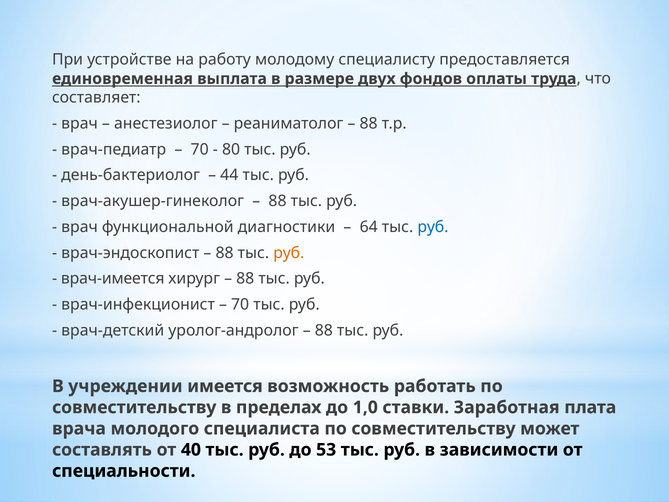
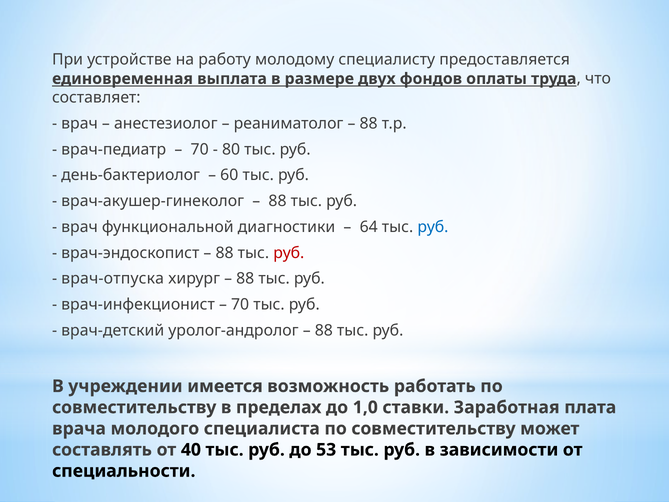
44: 44 -> 60
руб at (289, 253) colour: orange -> red
врач-имеется: врач-имеется -> врач-отпуска
